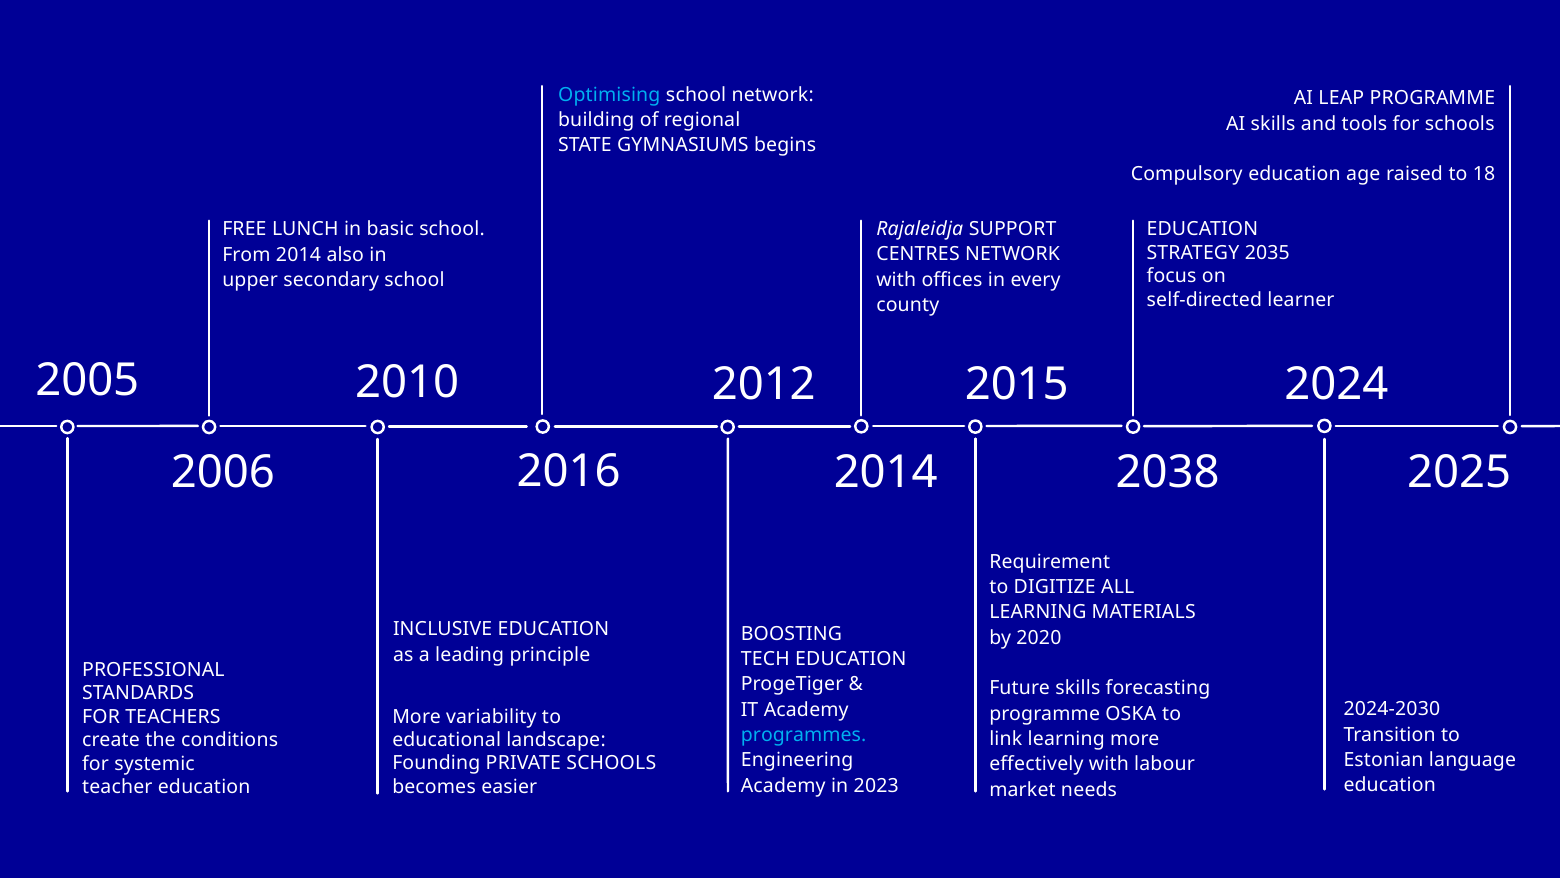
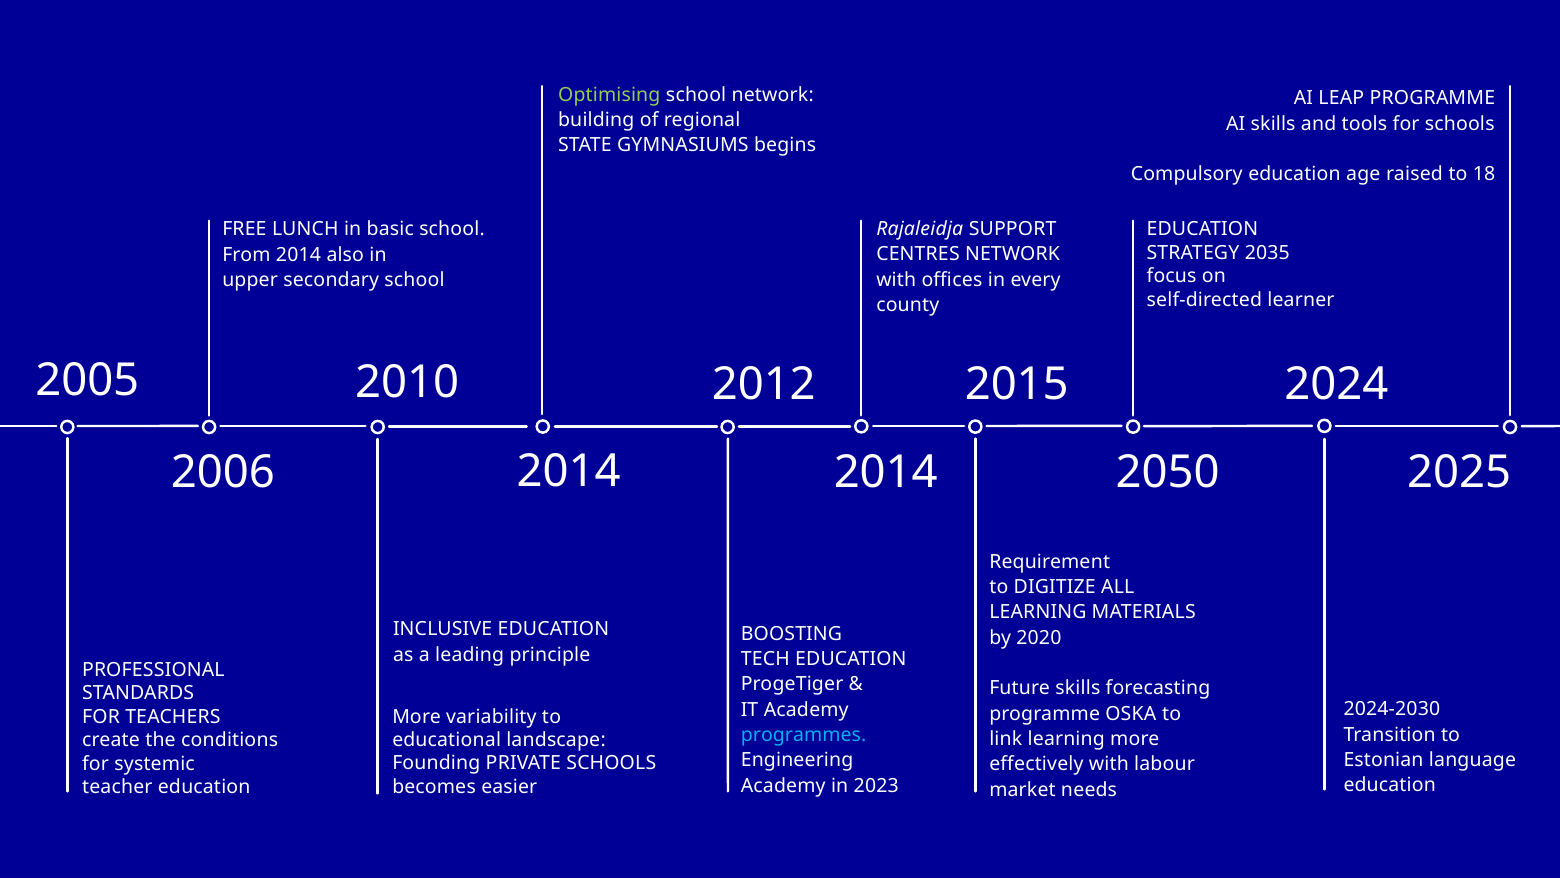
Optimising colour: light blue -> light green
2016 at (569, 471): 2016 -> 2014
2038: 2038 -> 2050
